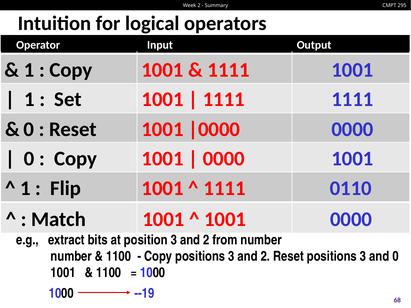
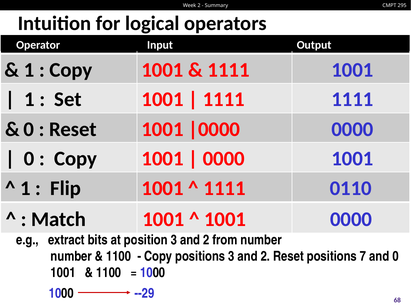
Reset positions 3: 3 -> 7
--19: --19 -> --29
